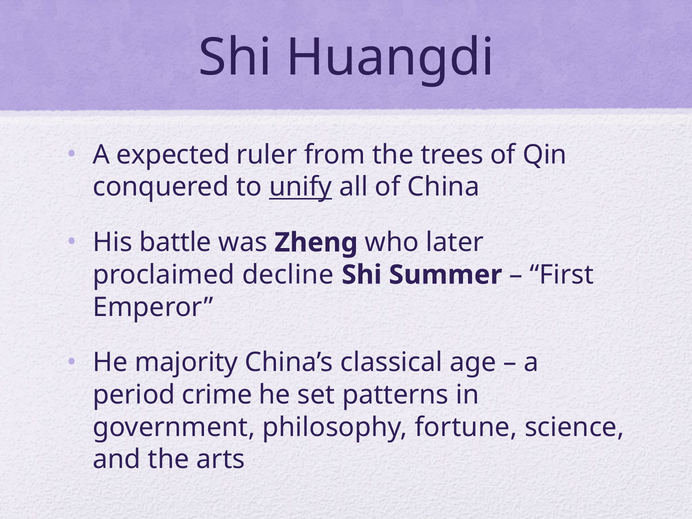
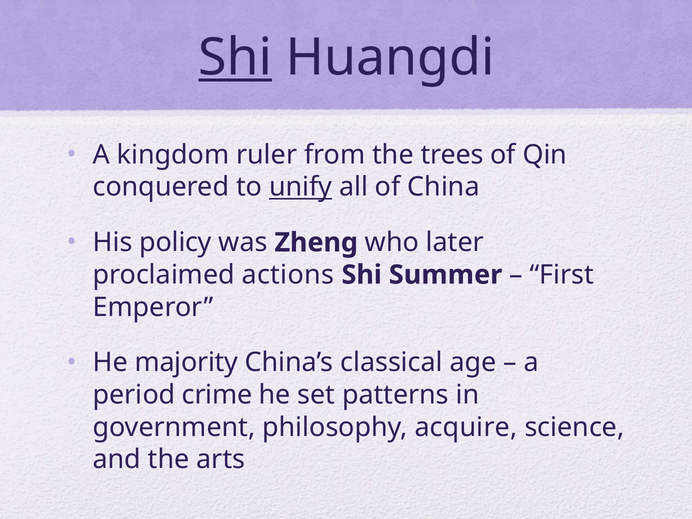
Shi at (235, 58) underline: none -> present
expected: expected -> kingdom
battle: battle -> policy
decline: decline -> actions
fortune: fortune -> acquire
